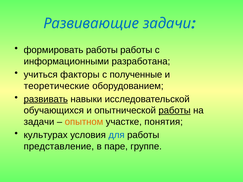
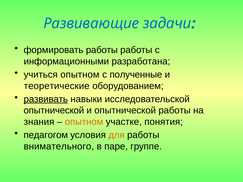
учиться факторы: факторы -> опытном
обучающихся at (54, 111): обучающихся -> опытнической
работы at (175, 111) underline: present -> none
задачи at (39, 122): задачи -> знания
культурах: культурах -> педагогом
для colour: blue -> orange
представление: представление -> внимательного
